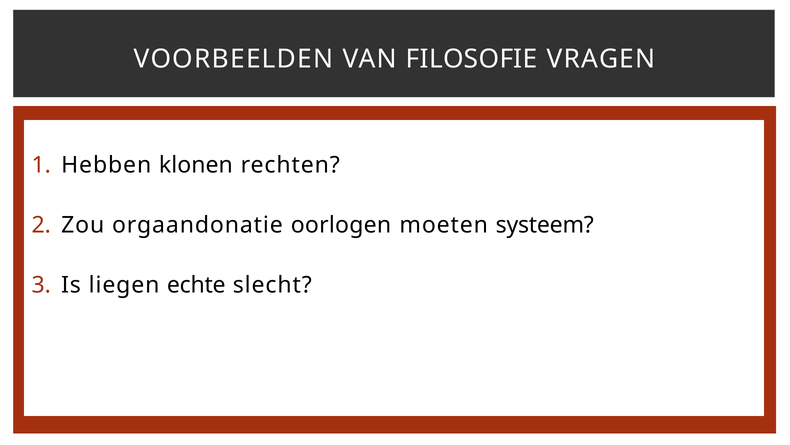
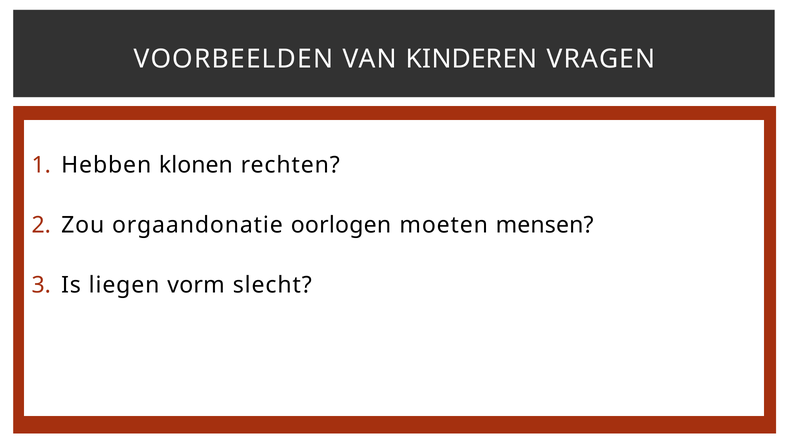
FILOSOFIE: FILOSOFIE -> KINDEREN
systeem: systeem -> mensen
echte: echte -> vorm
